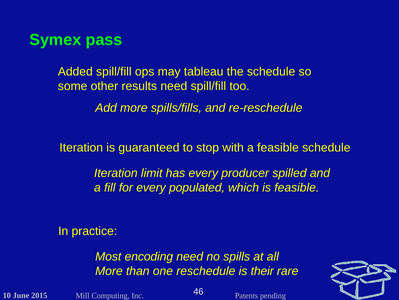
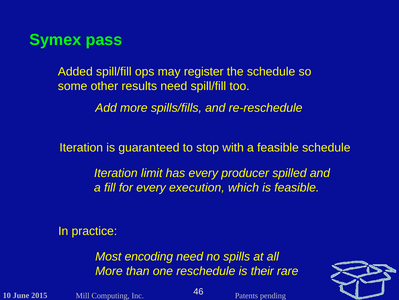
tableau: tableau -> register
populated: populated -> execution
